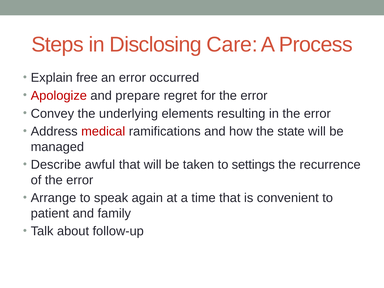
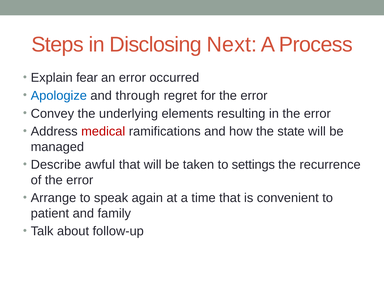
Care: Care -> Next
free: free -> fear
Apologize colour: red -> blue
prepare: prepare -> through
